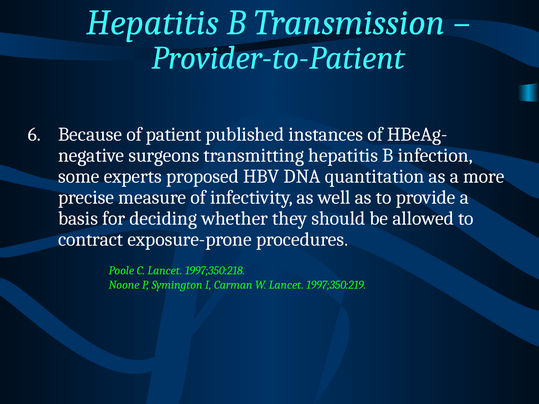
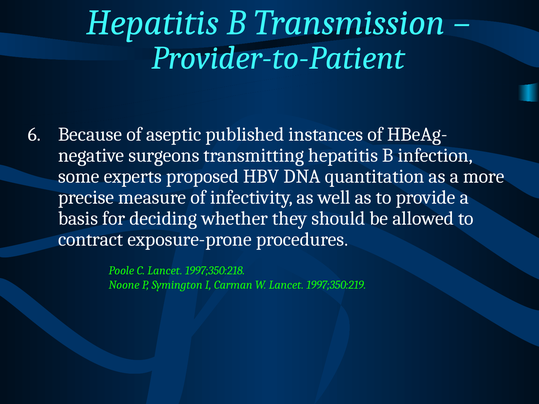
patient: patient -> aseptic
